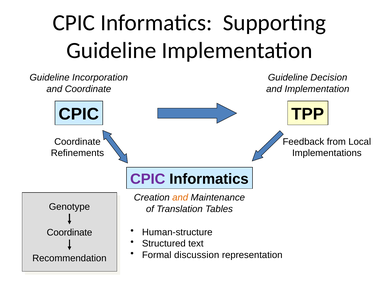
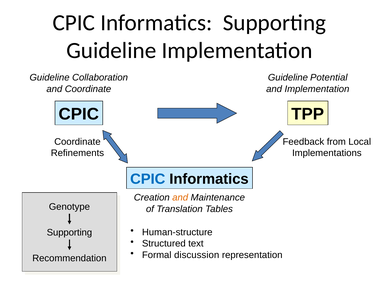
Incorporation: Incorporation -> Collaboration
Decision: Decision -> Potential
CPIC at (148, 179) colour: purple -> blue
Coordinate at (69, 233): Coordinate -> Supporting
